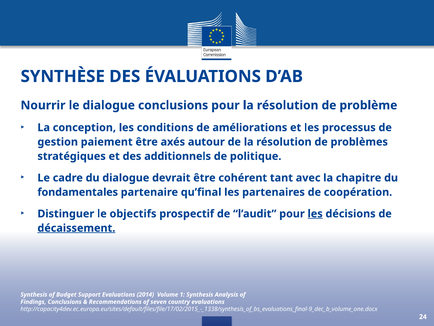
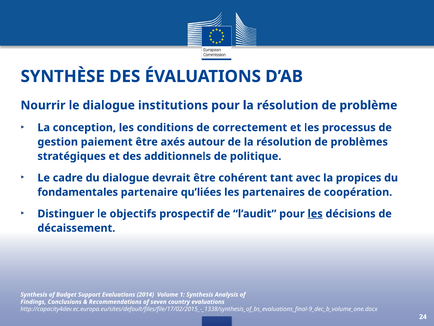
dialogue conclusions: conclusions -> institutions
améliorations: améliorations -> correctement
chapitre: chapitre -> propices
qu’final: qu’final -> qu’liées
décaissement underline: present -> none
